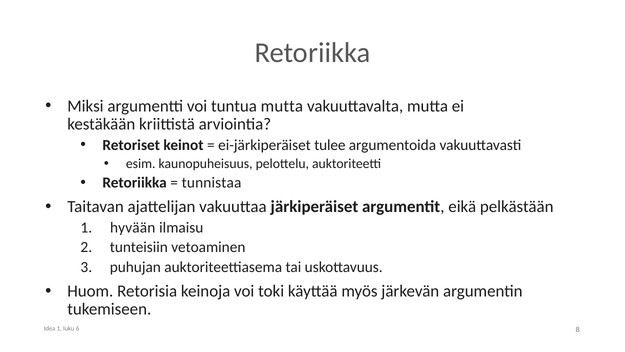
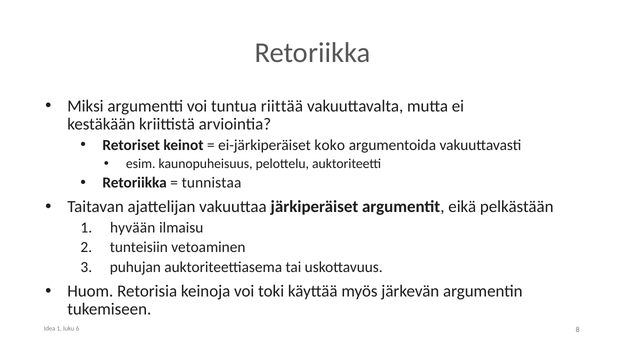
tuntua mutta: mutta -> riittää
tulee: tulee -> koko
